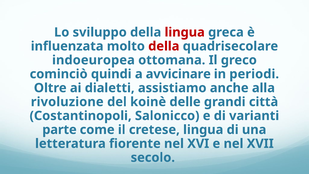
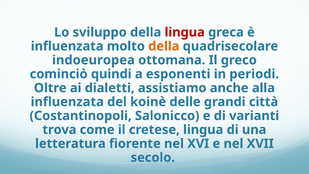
della at (164, 46) colour: red -> orange
avvicinare: avvicinare -> esponenti
rivoluzione at (67, 102): rivoluzione -> influenzata
parte: parte -> trova
